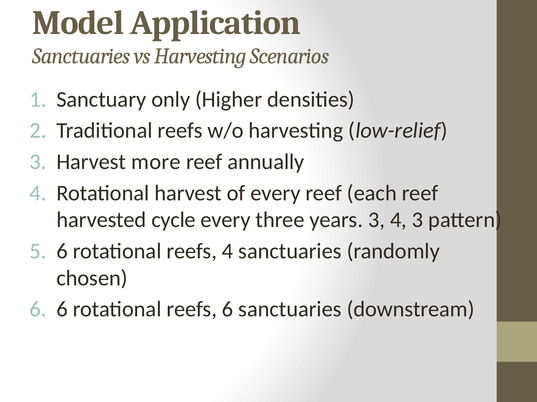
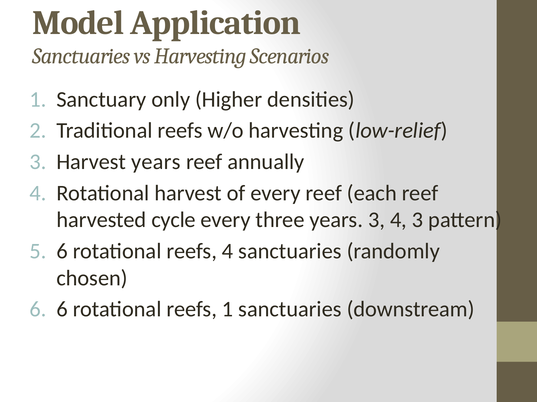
Harvest more: more -> years
reefs 6: 6 -> 1
